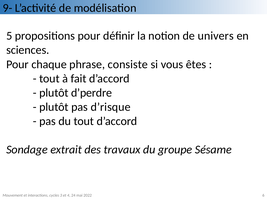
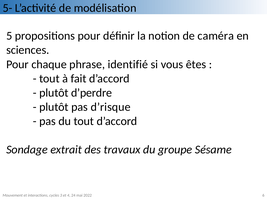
9-: 9- -> 5-
univers: univers -> caméra
consiste: consiste -> identifié
